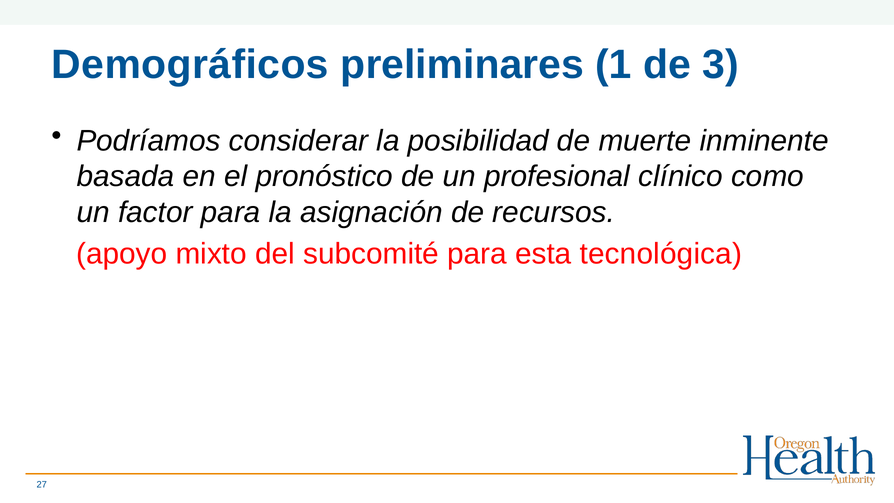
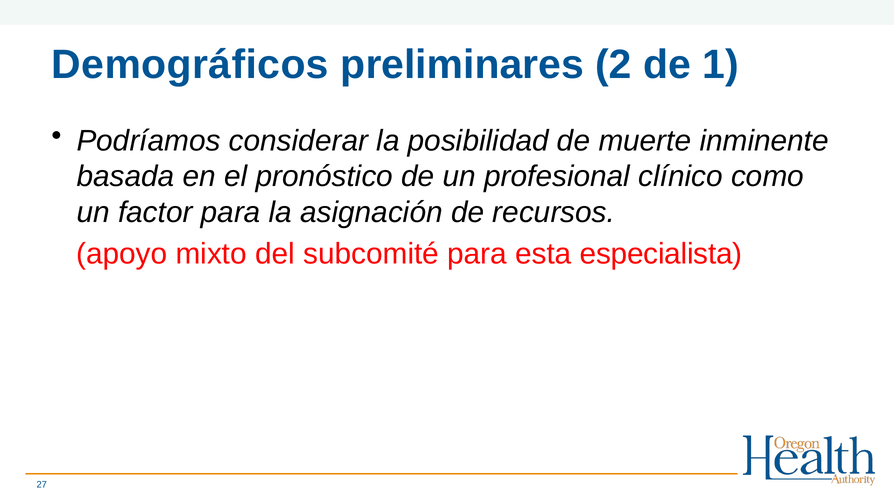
1: 1 -> 2
3: 3 -> 1
tecnológica: tecnológica -> especialista
